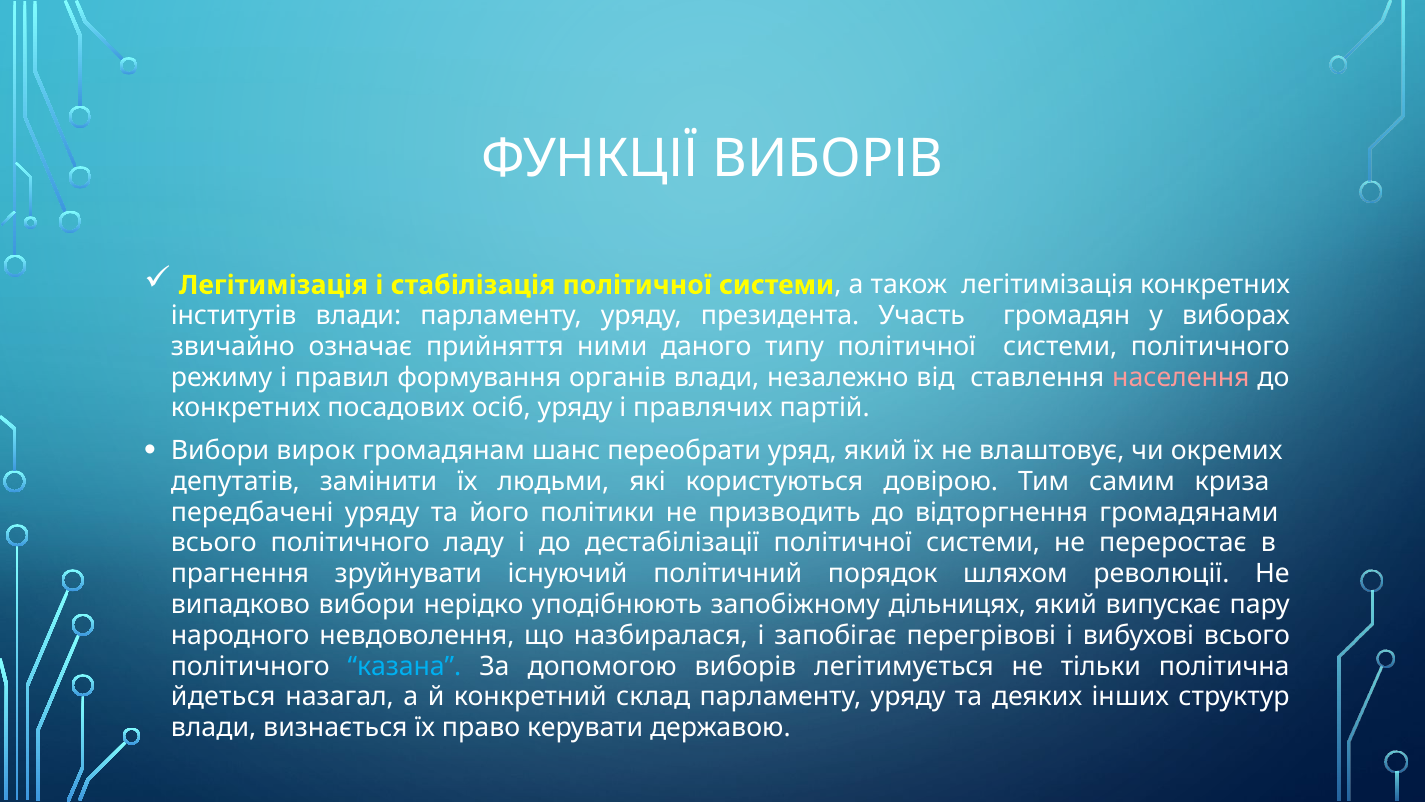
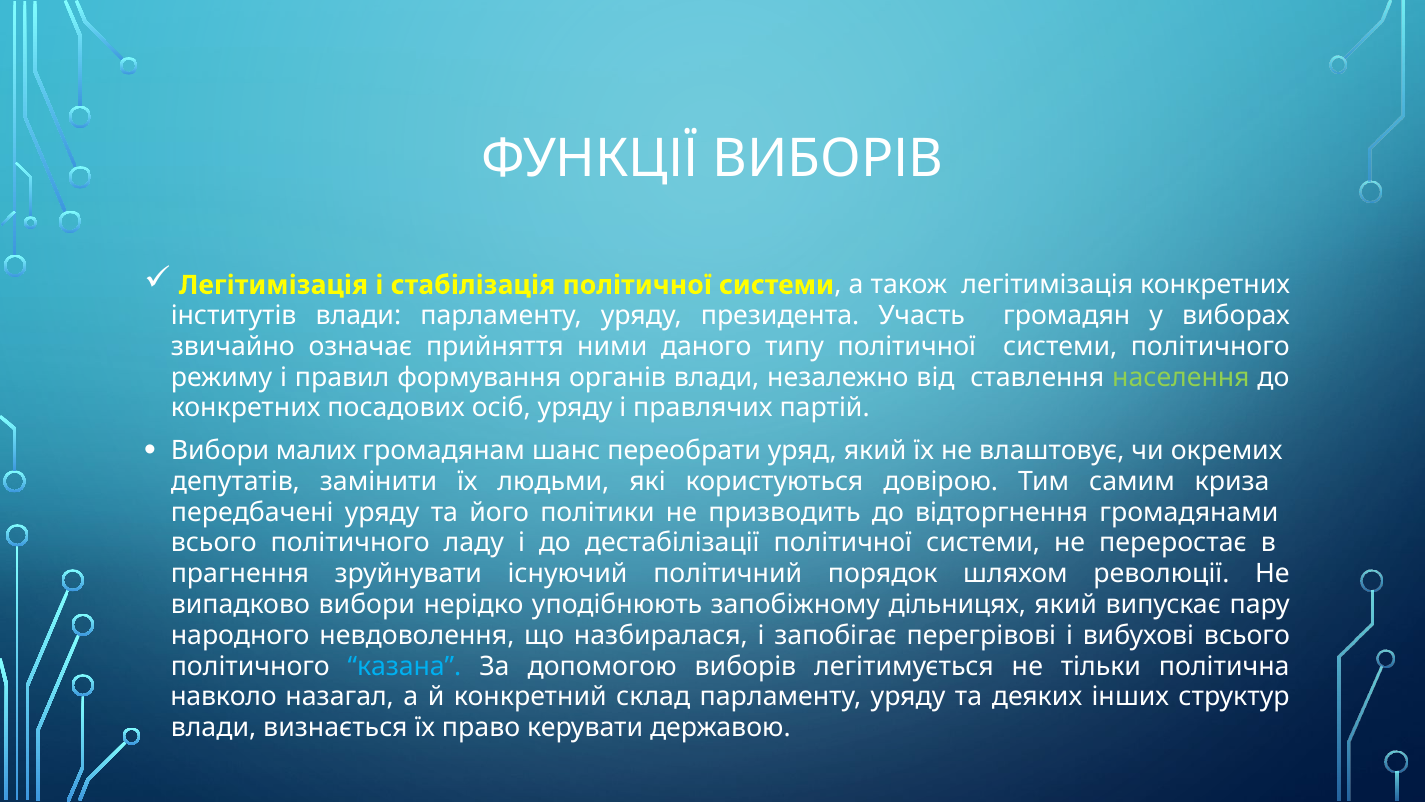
населення colour: pink -> light green
вирок: вирок -> малих
йдеться: йдеться -> навколо
